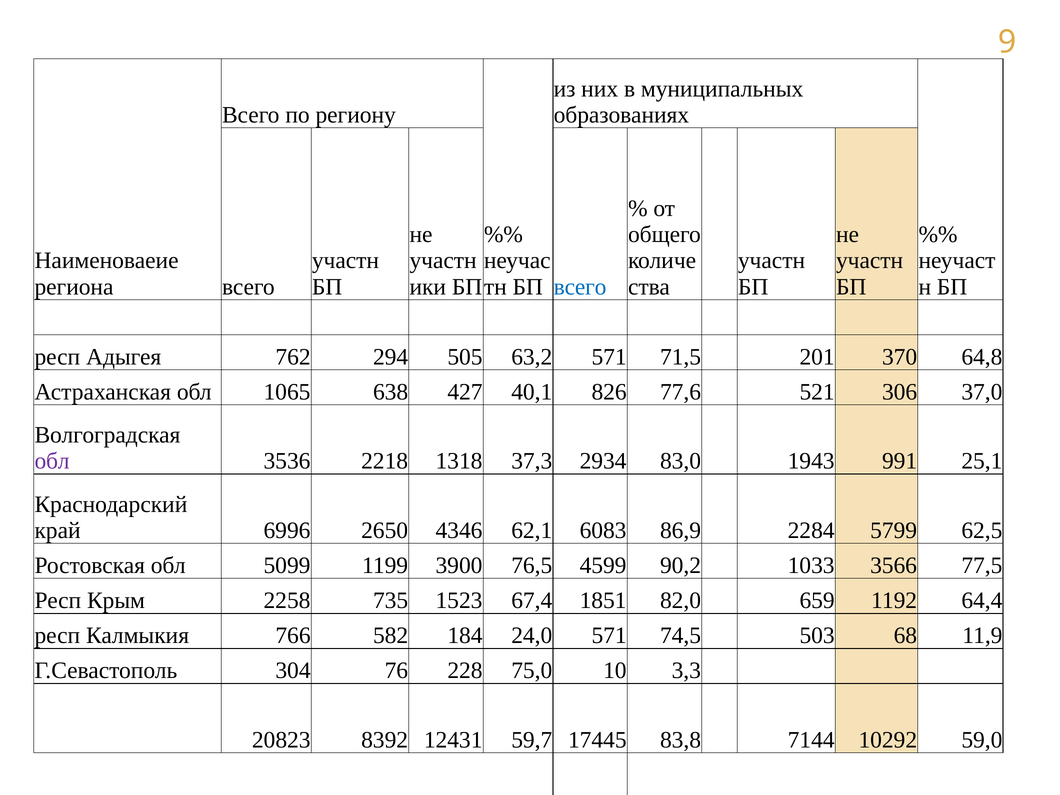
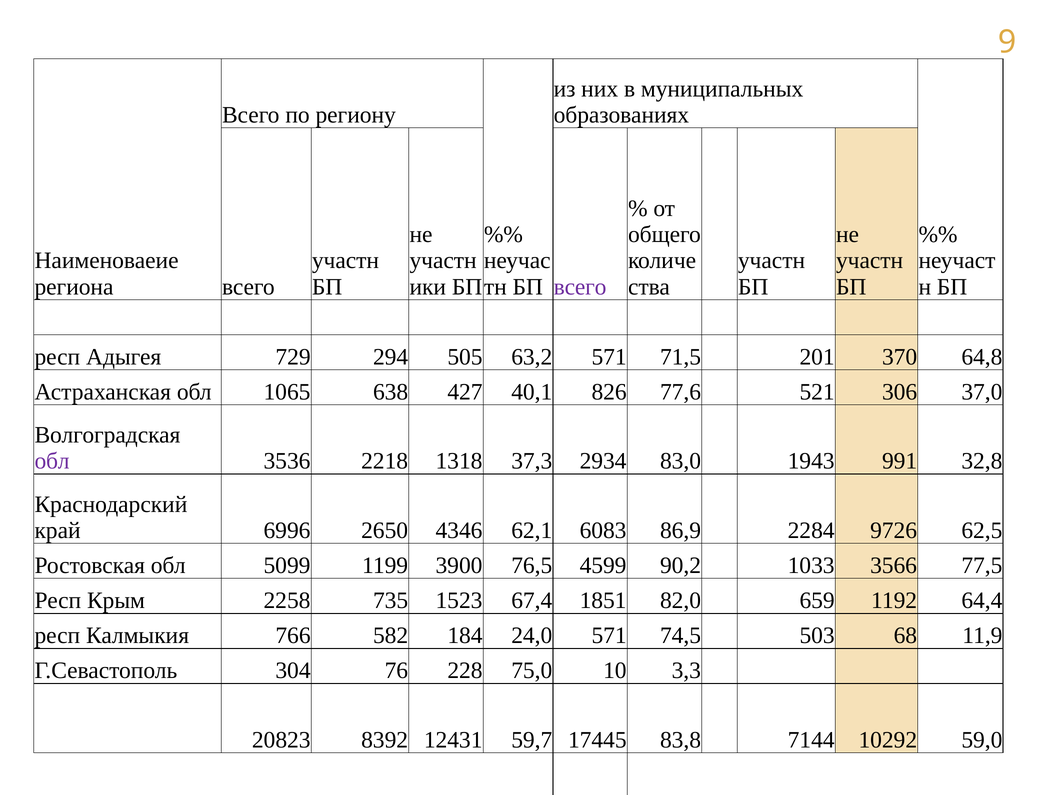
всего at (580, 287) colour: blue -> purple
762: 762 -> 729
25,1: 25,1 -> 32,8
5799: 5799 -> 9726
